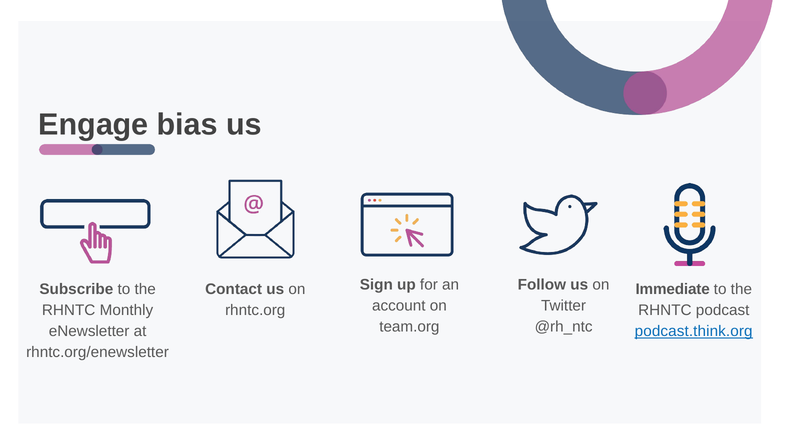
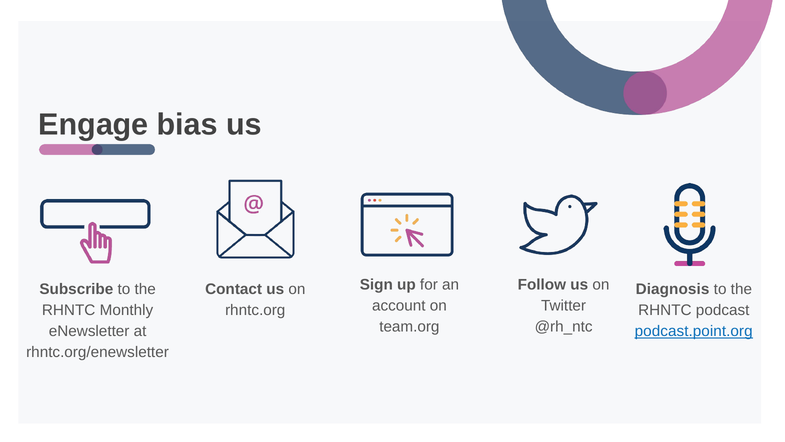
Immediate: Immediate -> Diagnosis
podcast.think.org: podcast.think.org -> podcast.point.org
